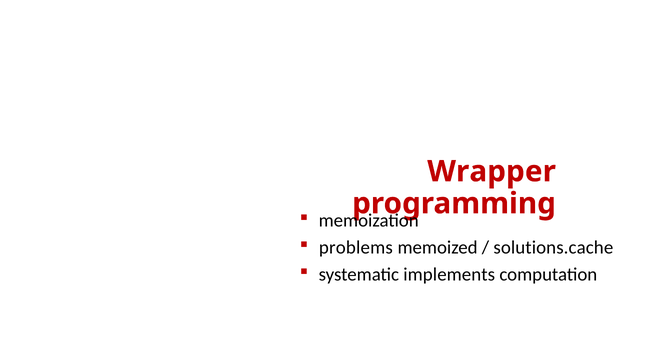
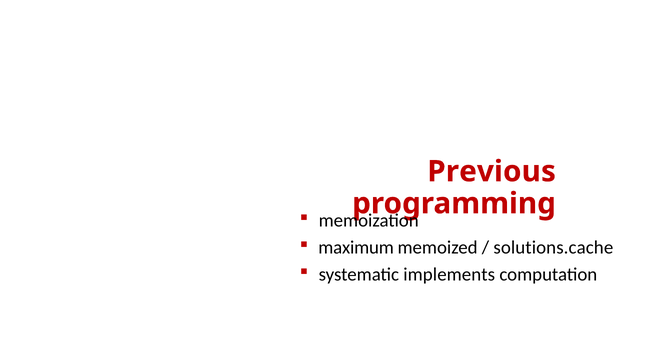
Wrapper: Wrapper -> Previous
problems: problems -> maximum
